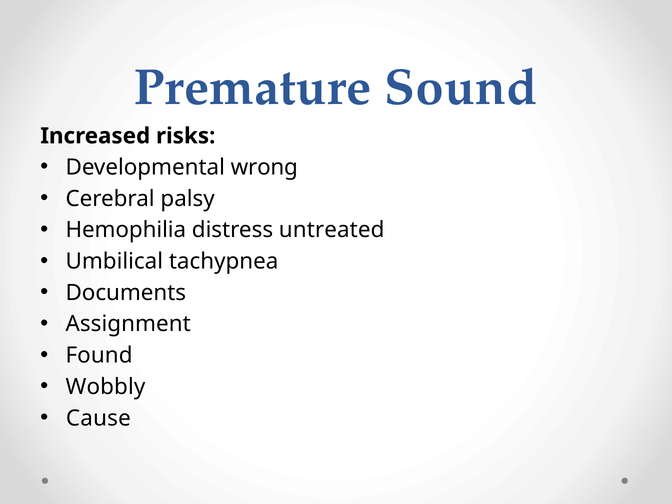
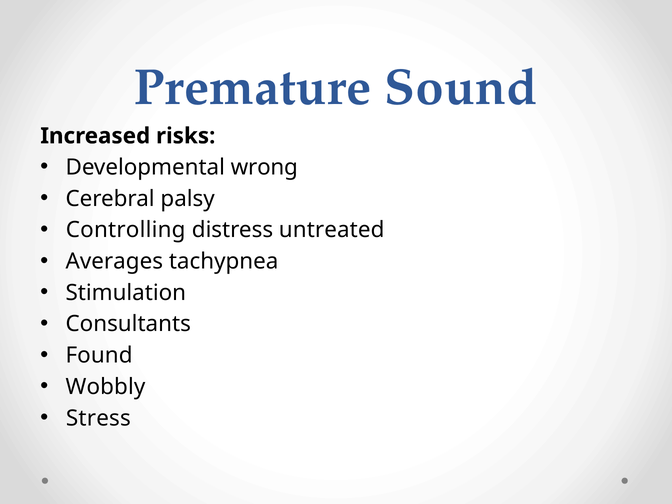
Hemophilia: Hemophilia -> Controlling
Umbilical: Umbilical -> Averages
Documents: Documents -> Stimulation
Assignment: Assignment -> Consultants
Cause: Cause -> Stress
